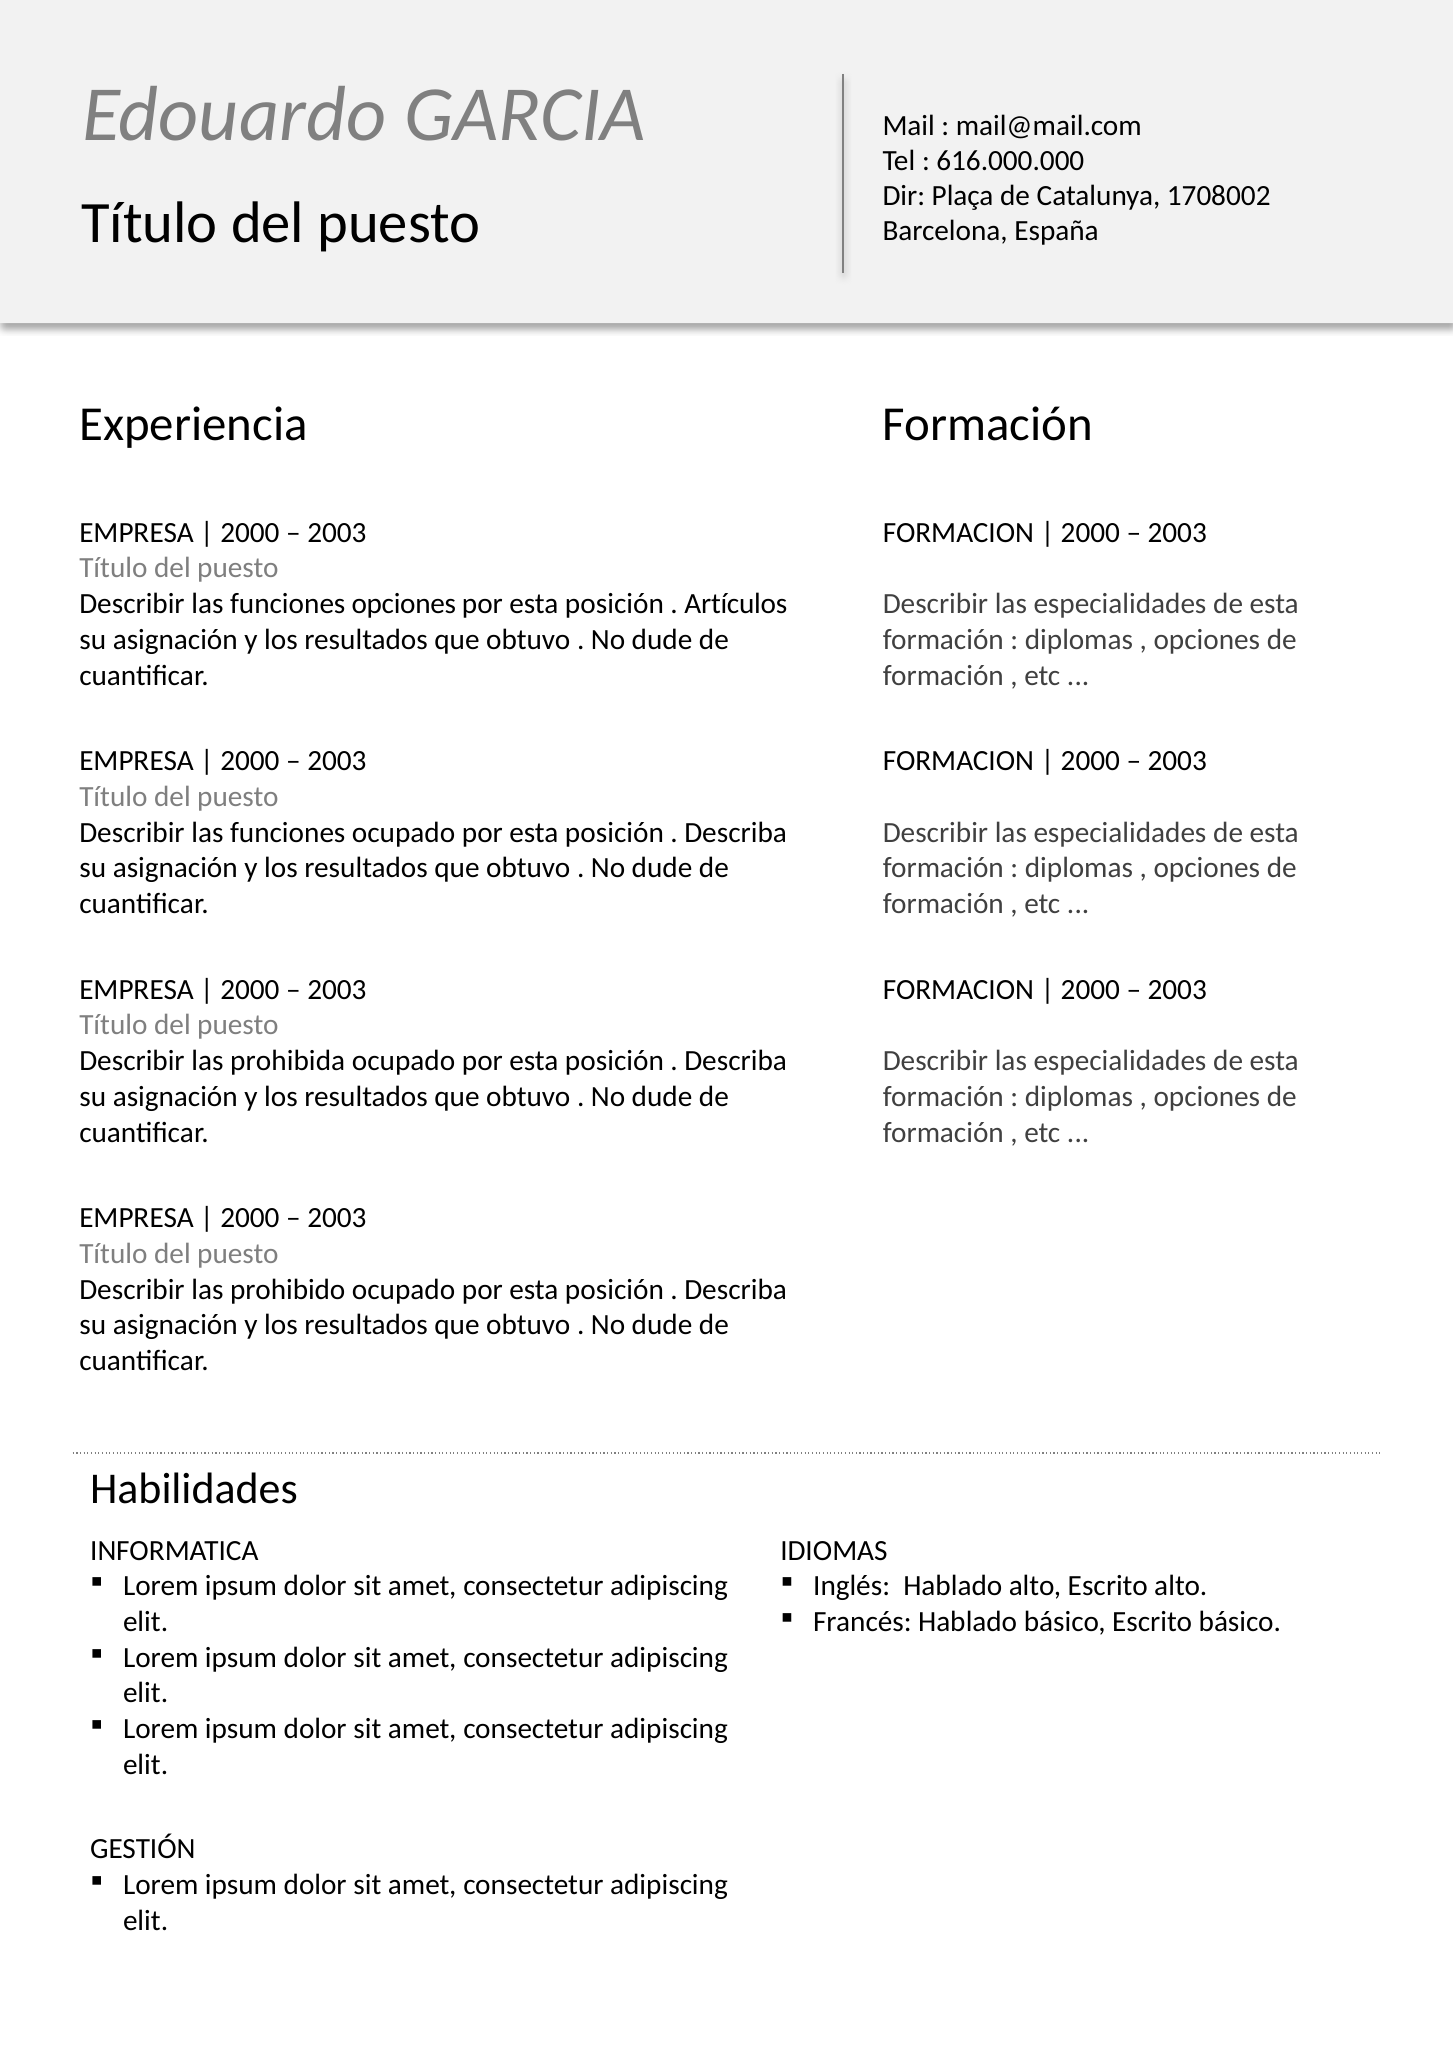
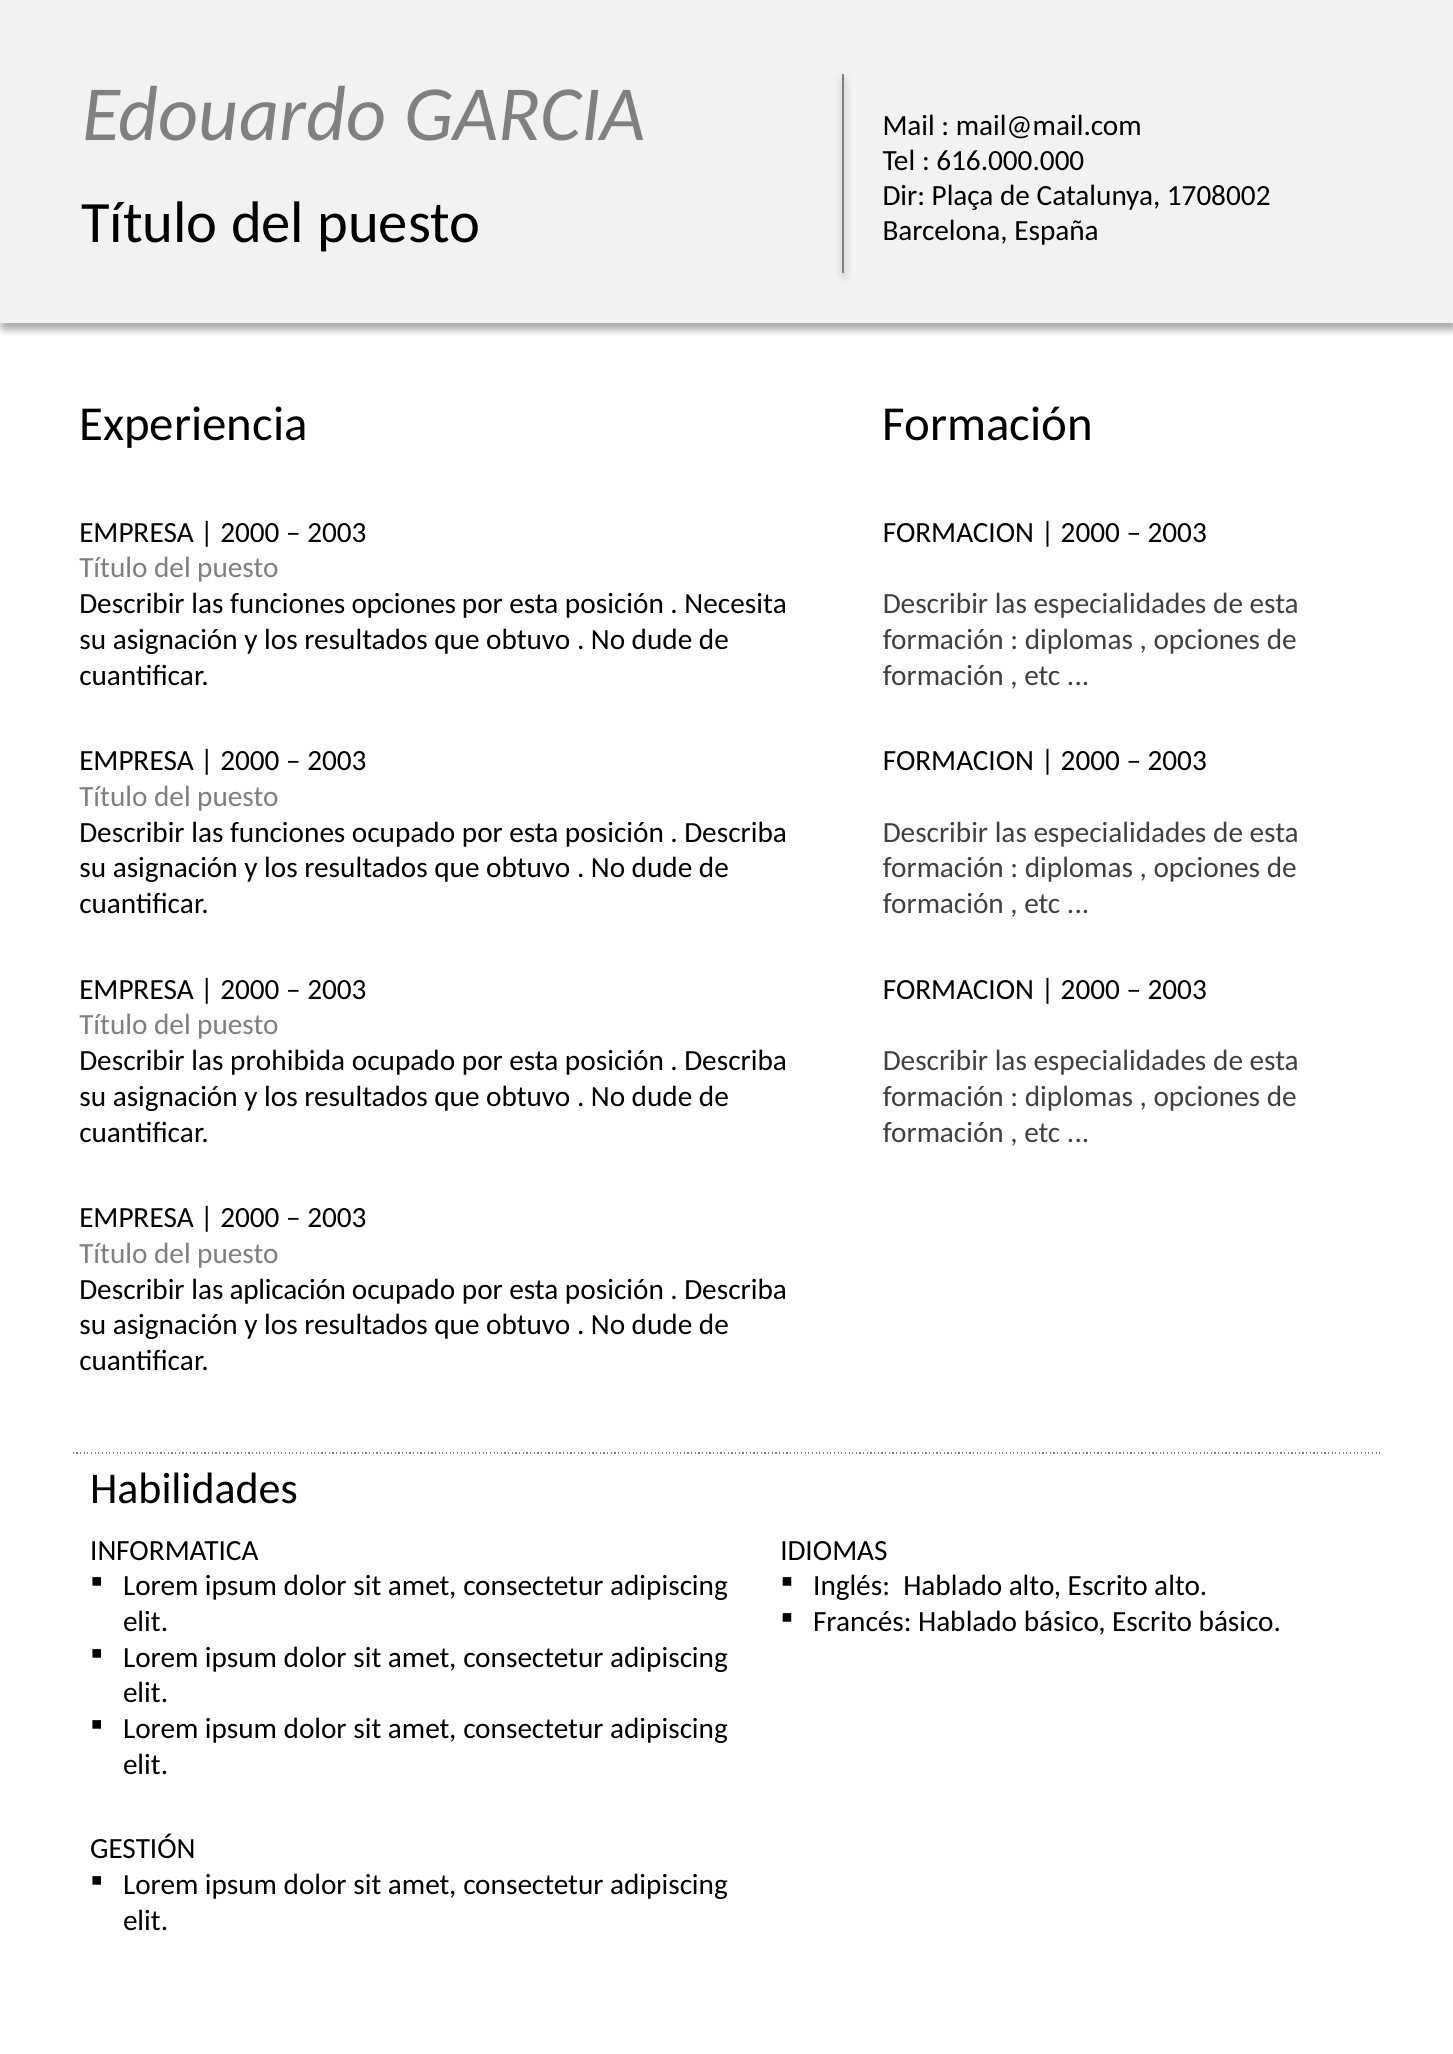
Artículos: Artículos -> Necesita
prohibido: prohibido -> aplicación
